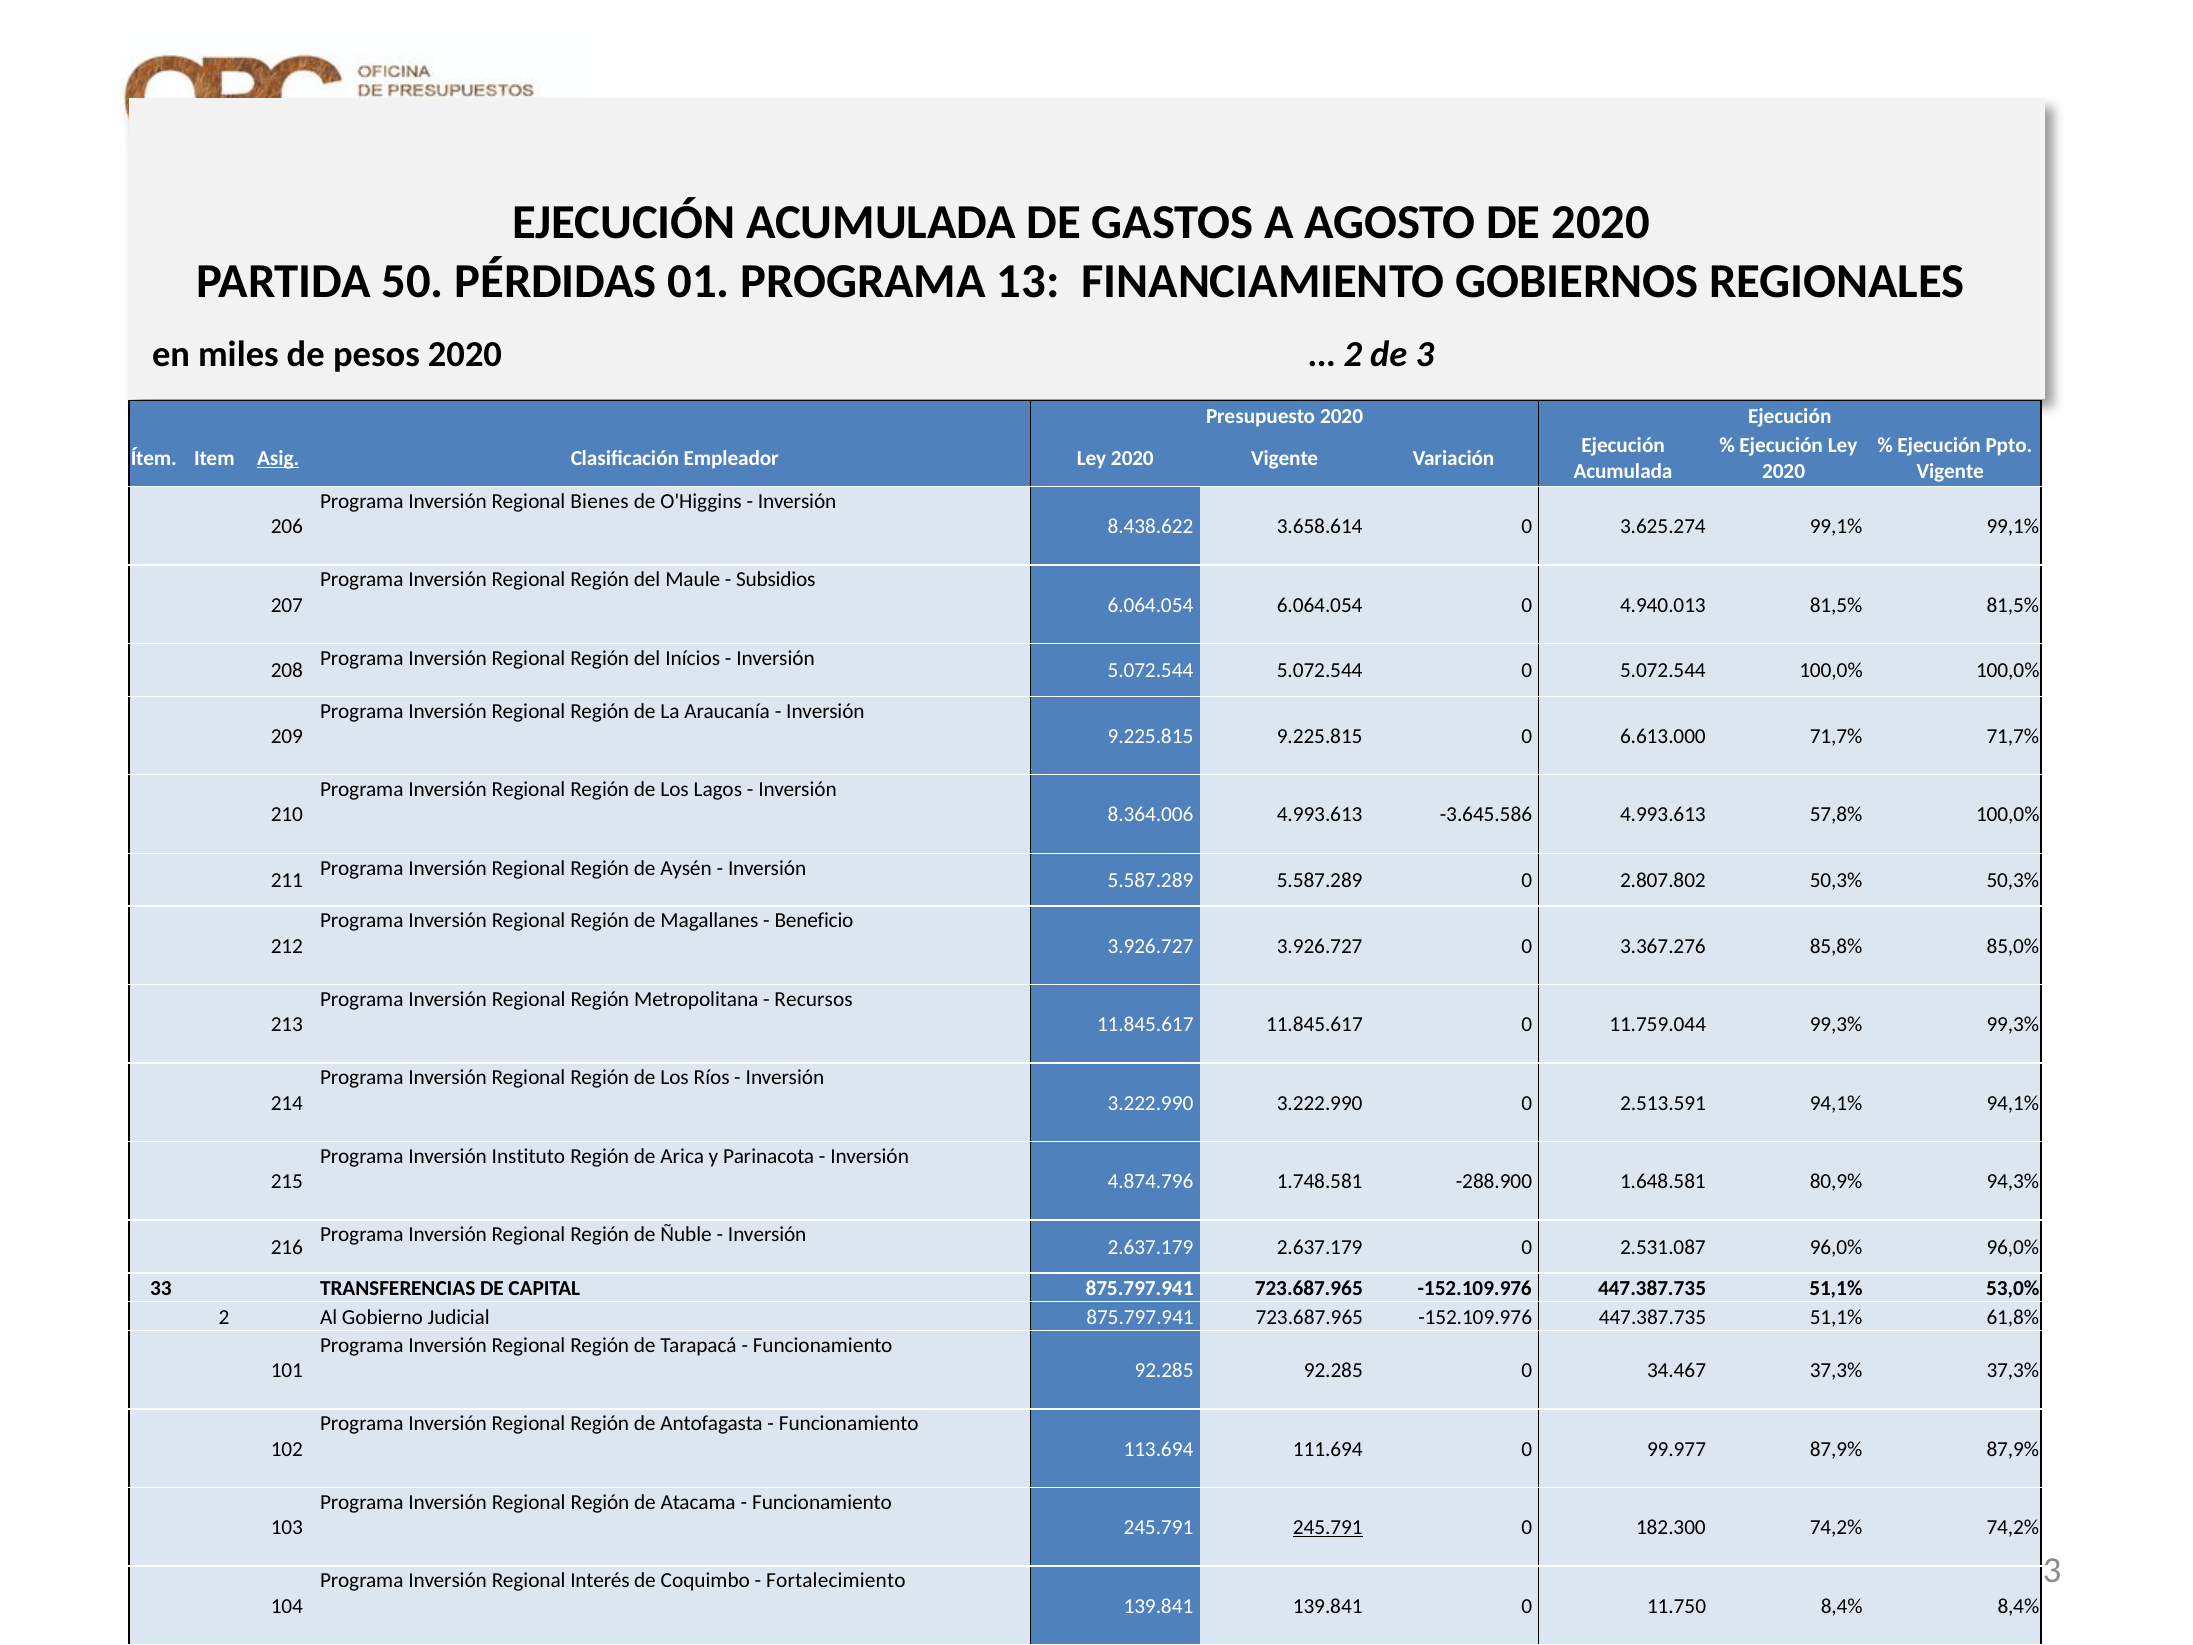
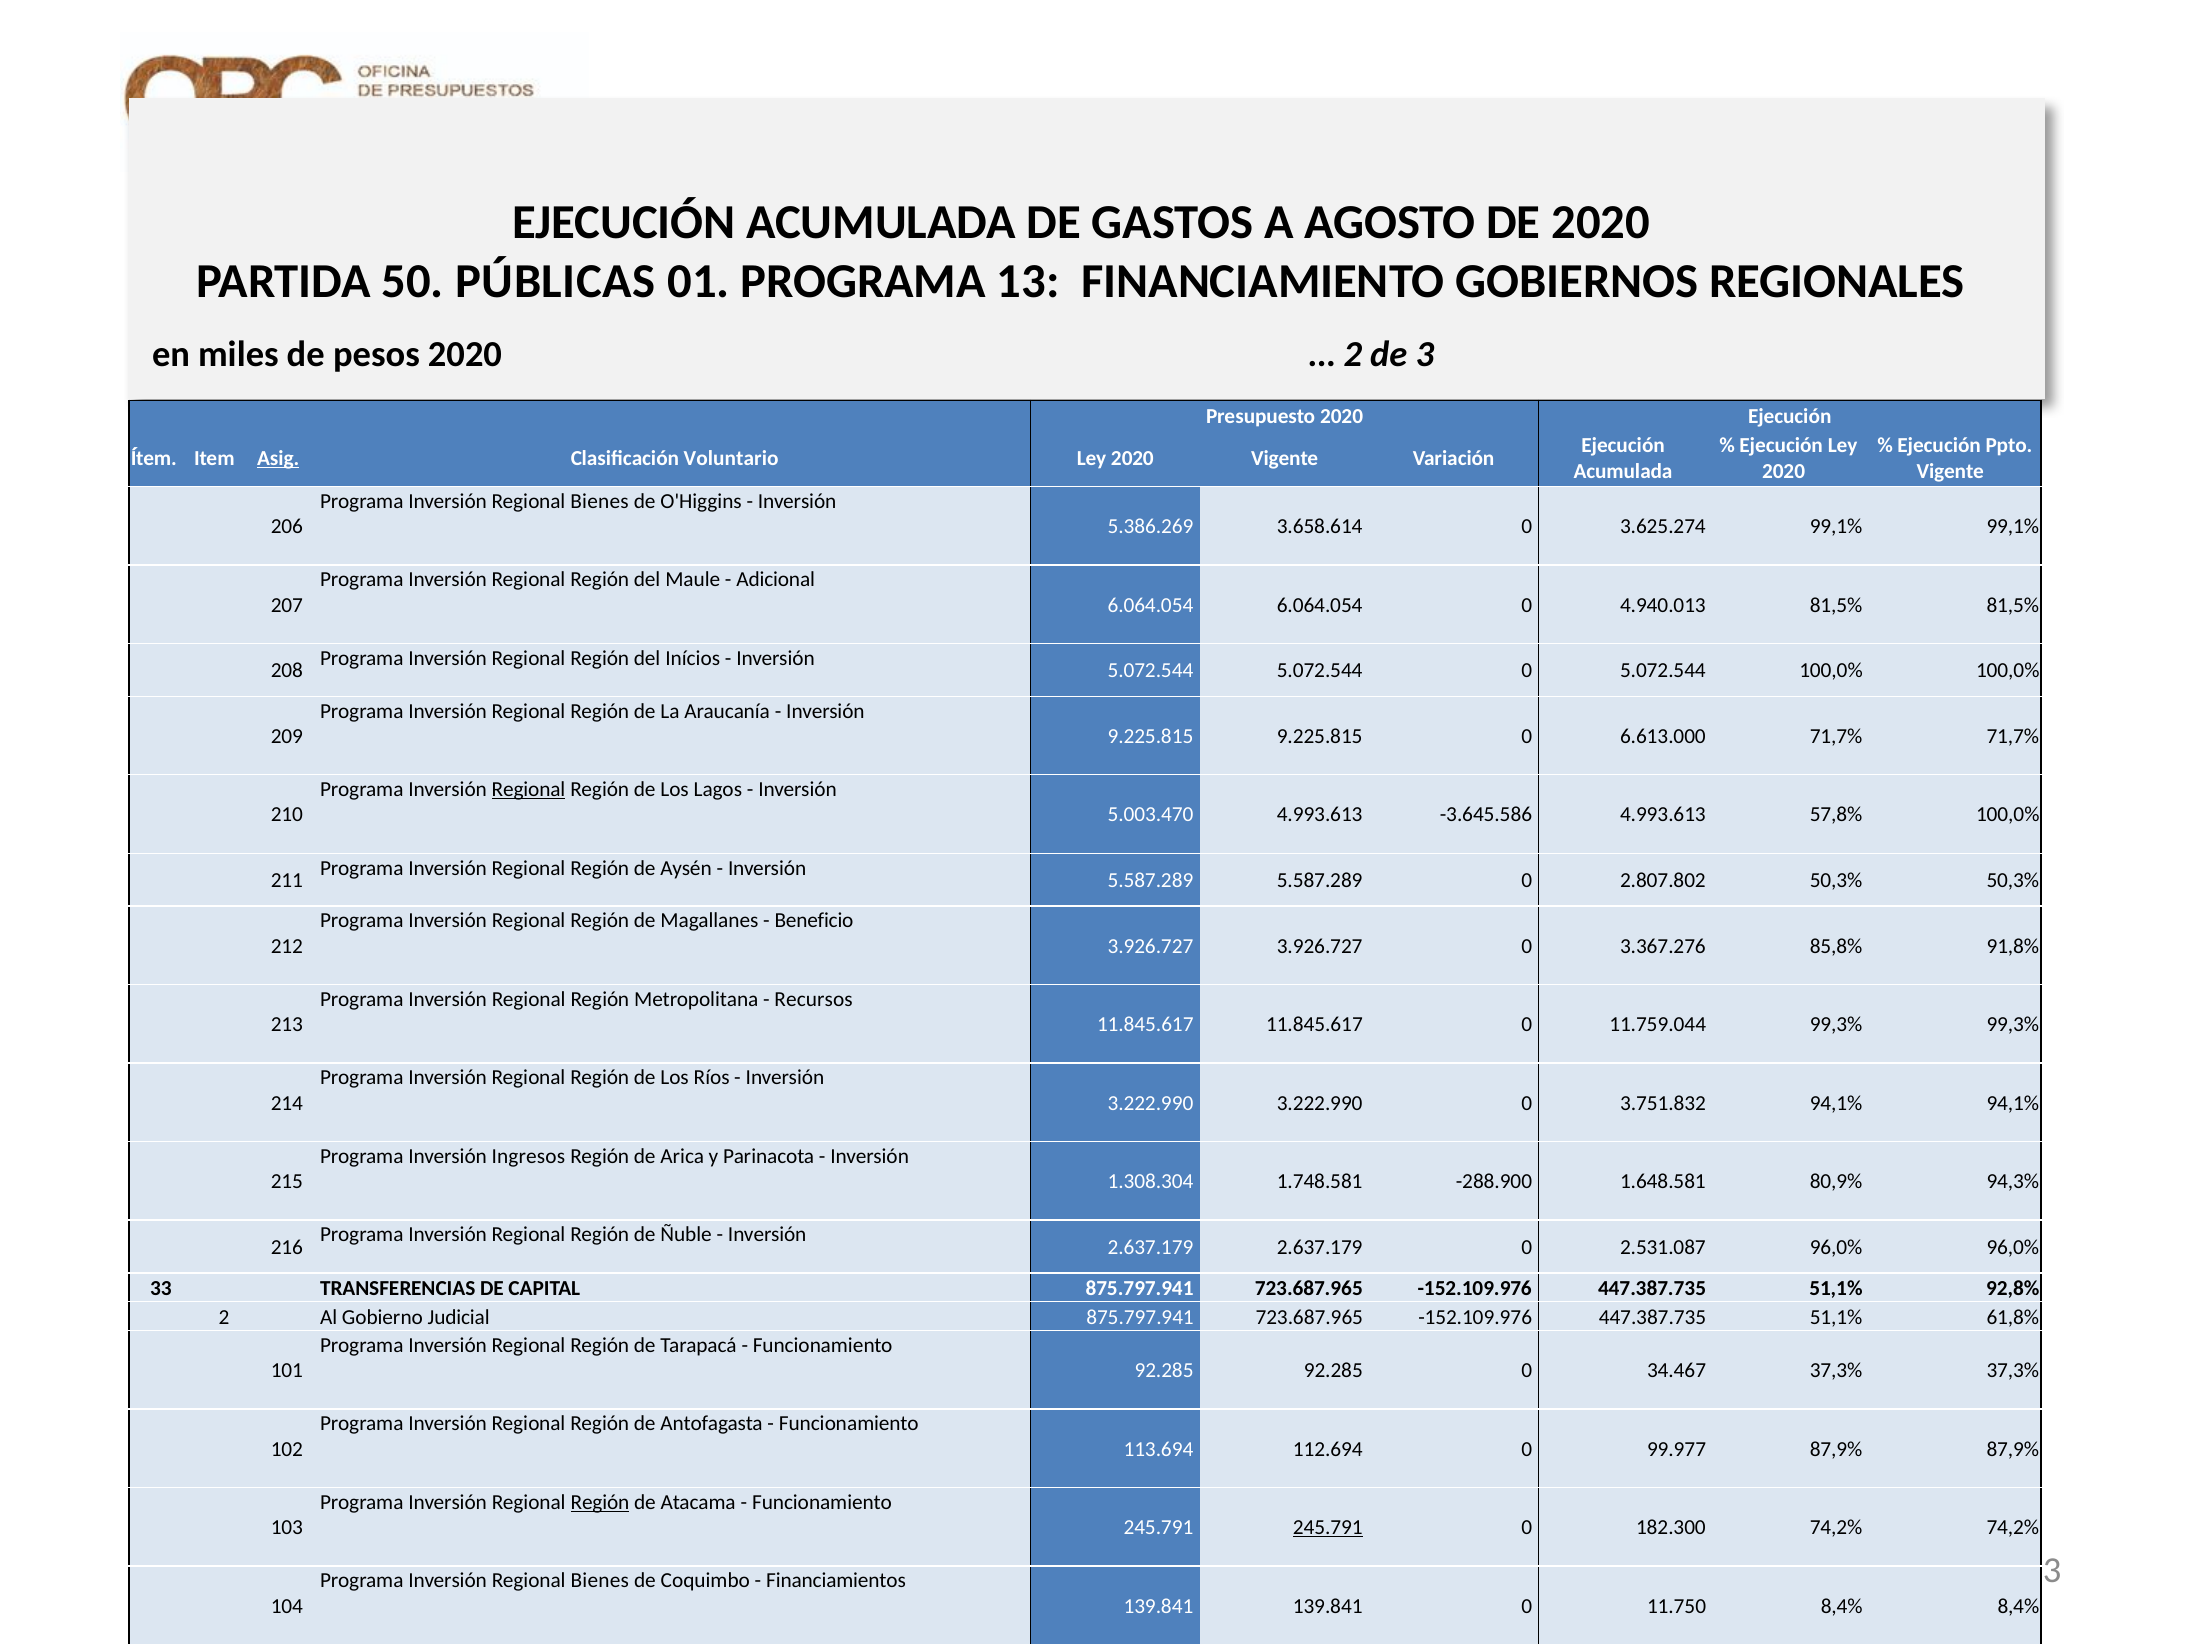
PÉRDIDAS: PÉRDIDAS -> PÚBLICAS
Empleador: Empleador -> Voluntario
8.438.622: 8.438.622 -> 5.386.269
Subsidios: Subsidios -> Adicional
Regional at (529, 789) underline: none -> present
8.364.006: 8.364.006 -> 5.003.470
85,0%: 85,0% -> 91,8%
2.513.591: 2.513.591 -> 3.751.832
Instituto: Instituto -> Ingresos
4.874.796: 4.874.796 -> 1.308.304
53,0%: 53,0% -> 92,8%
111.694: 111.694 -> 112.694
Región at (600, 1502) underline: none -> present
Interés at (600, 1580): Interés -> Bienes
Fortalecimiento: Fortalecimiento -> Financiamientos
